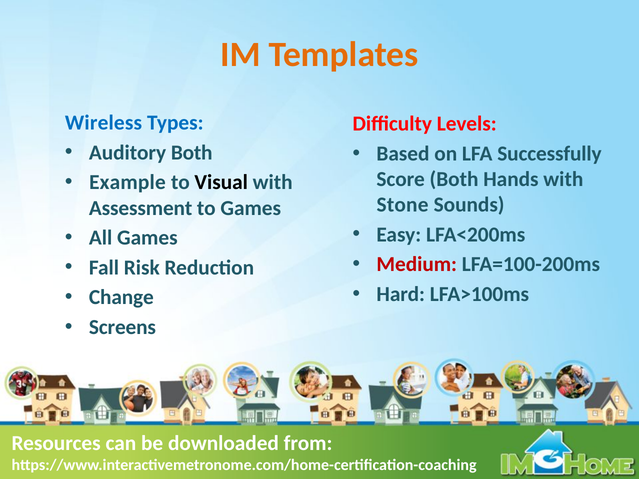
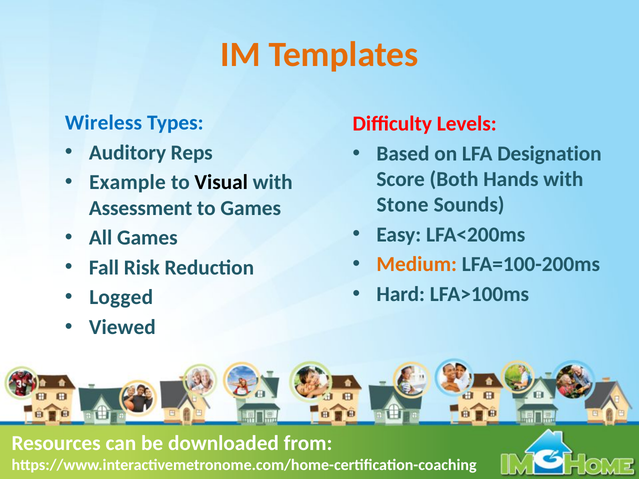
Auditory Both: Both -> Reps
Successfully: Successfully -> Designation
Medium colour: red -> orange
Change: Change -> Logged
Screens: Screens -> Viewed
